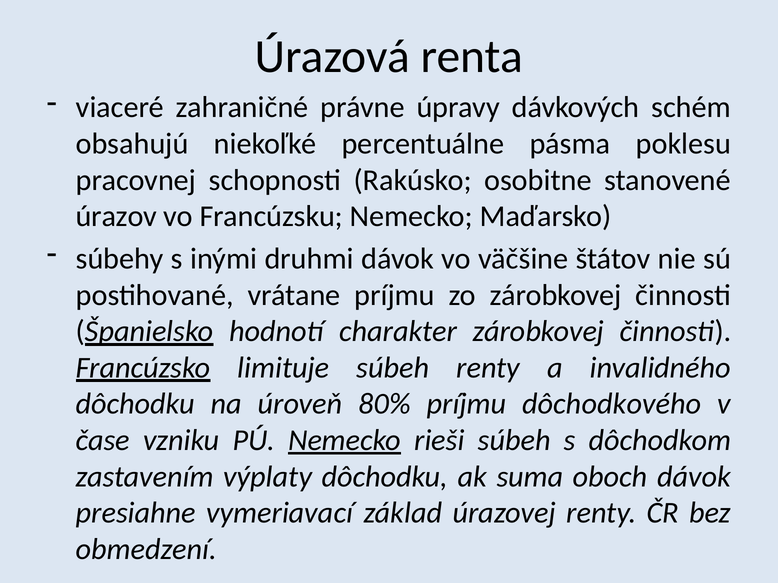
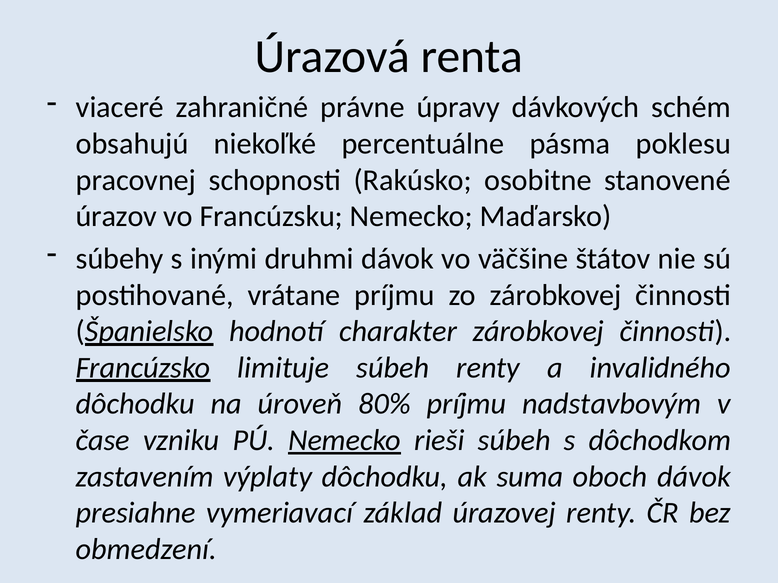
dôchodkového: dôchodkového -> nadstavbovým
